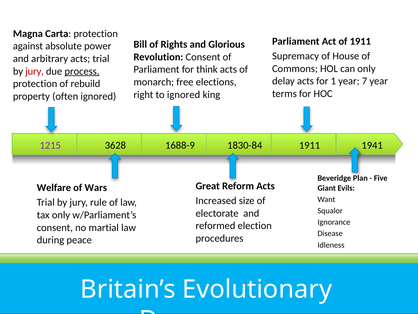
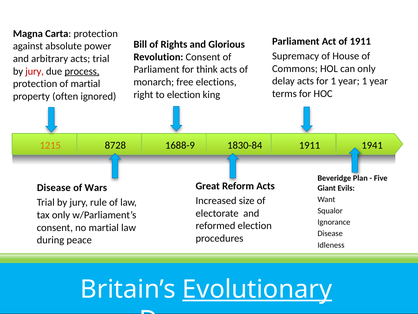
year 7: 7 -> 1
of rebuild: rebuild -> martial
to ignored: ignored -> election
1215 colour: purple -> orange
3628: 3628 -> 8728
Welfare at (54, 188): Welfare -> Disease
Evolutionary underline: none -> present
